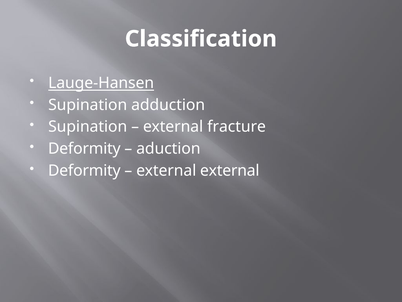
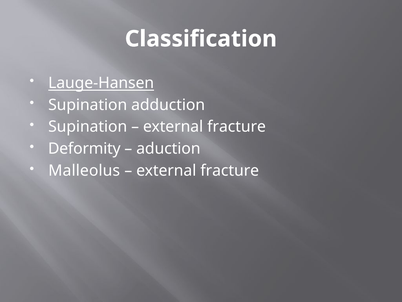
Deformity at (84, 170): Deformity -> Malleolus
external at (230, 170): external -> fracture
